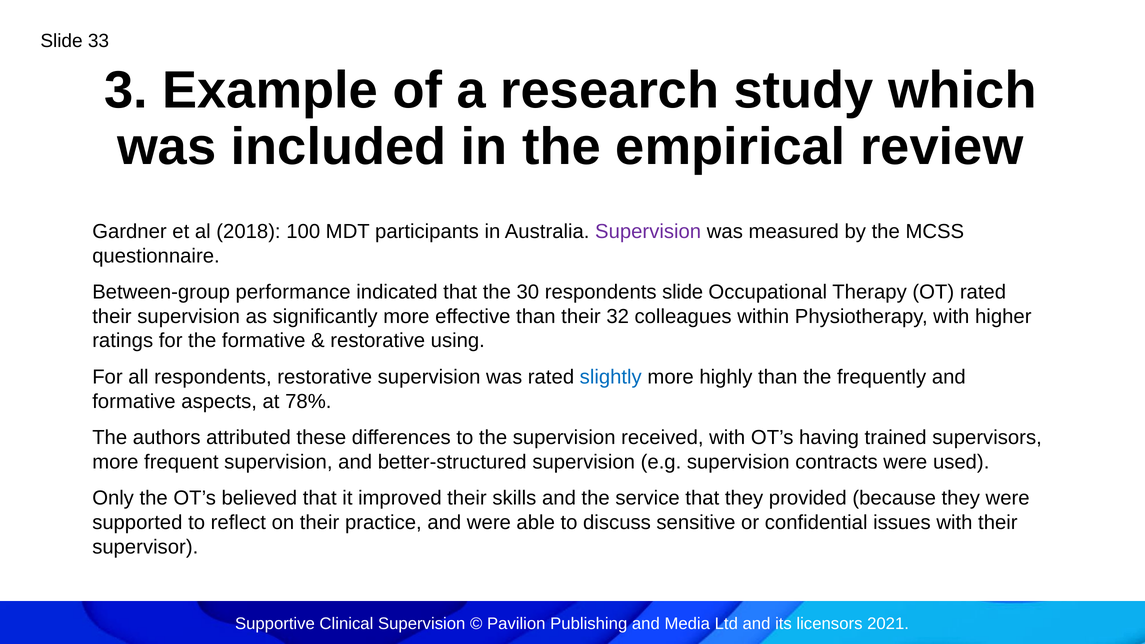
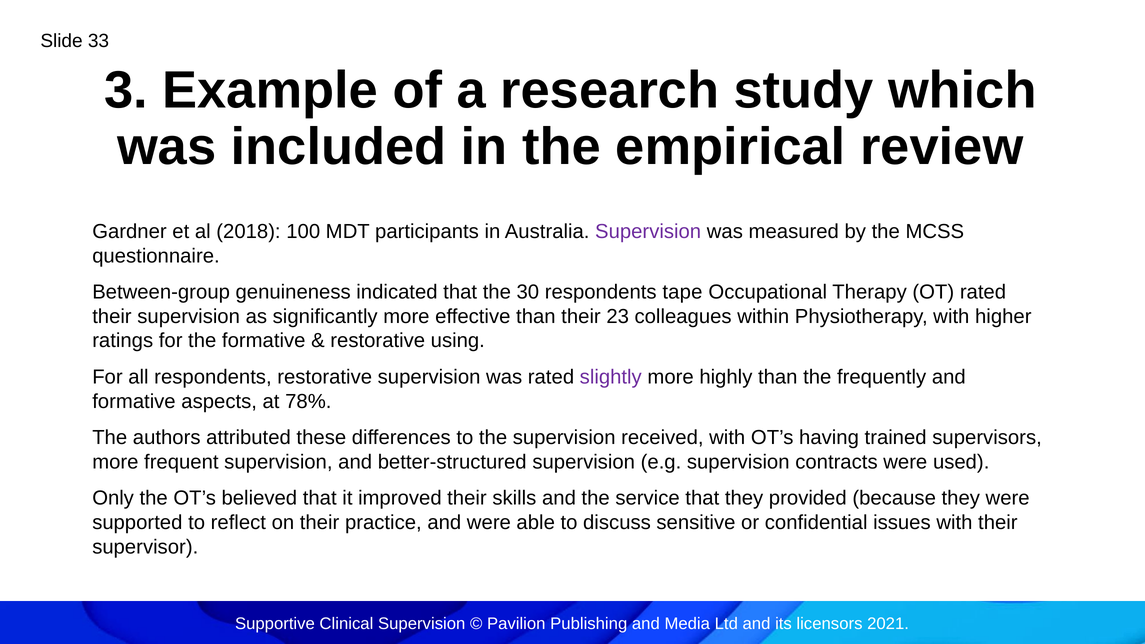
performance: performance -> genuineness
respondents slide: slide -> tape
32: 32 -> 23
slightly colour: blue -> purple
